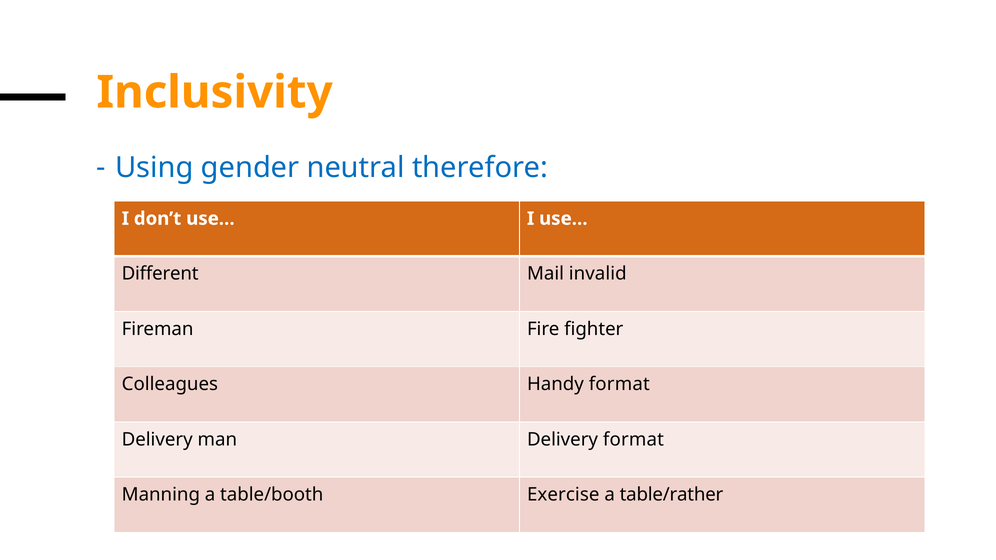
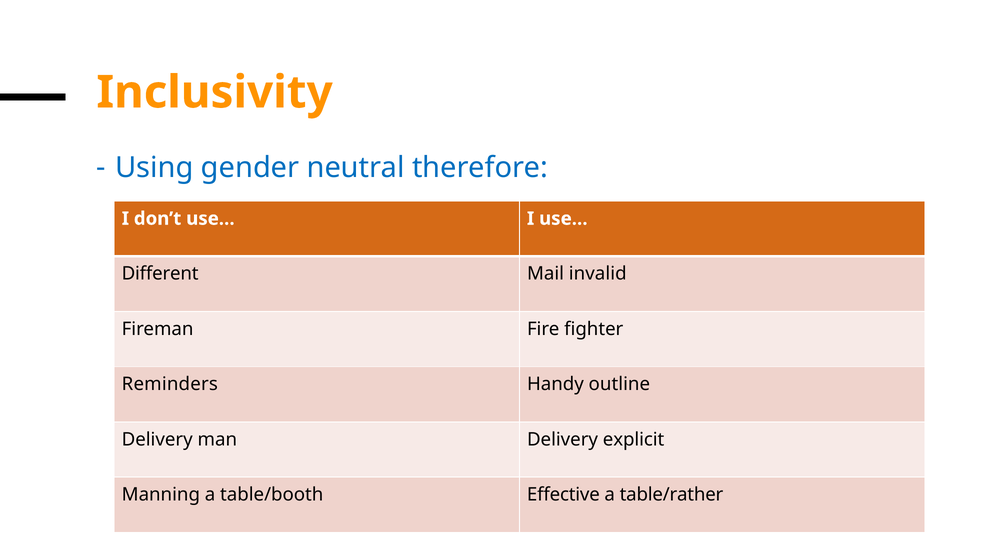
Colleagues: Colleagues -> Reminders
Handy format: format -> outline
Delivery format: format -> explicit
Exercise: Exercise -> Effective
